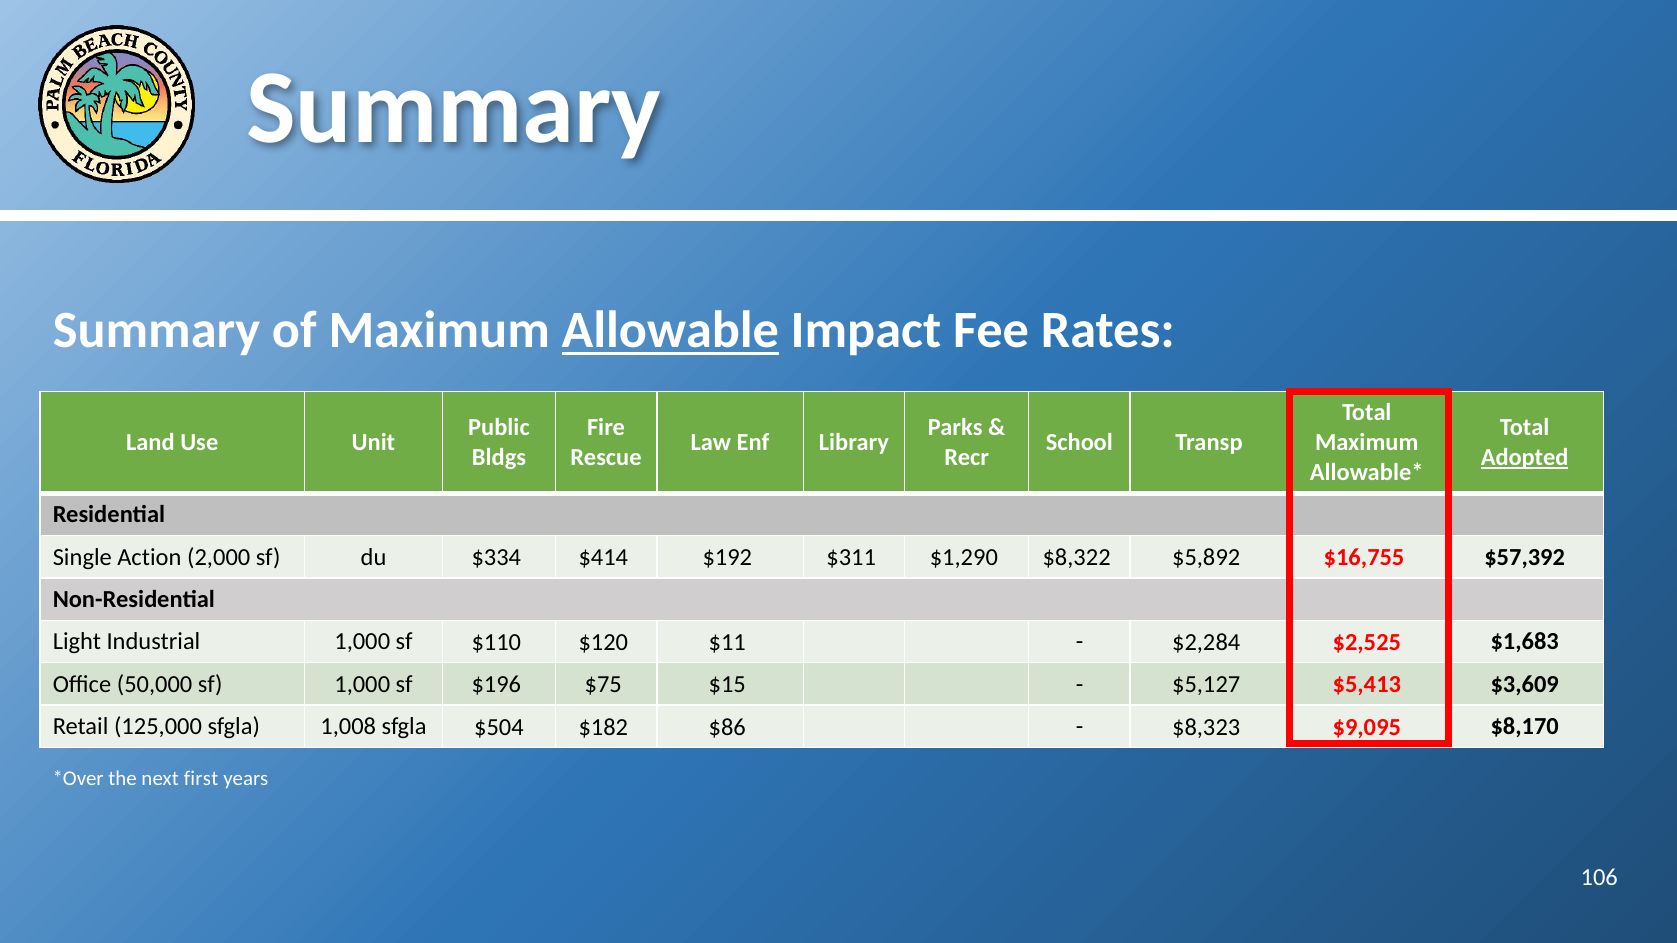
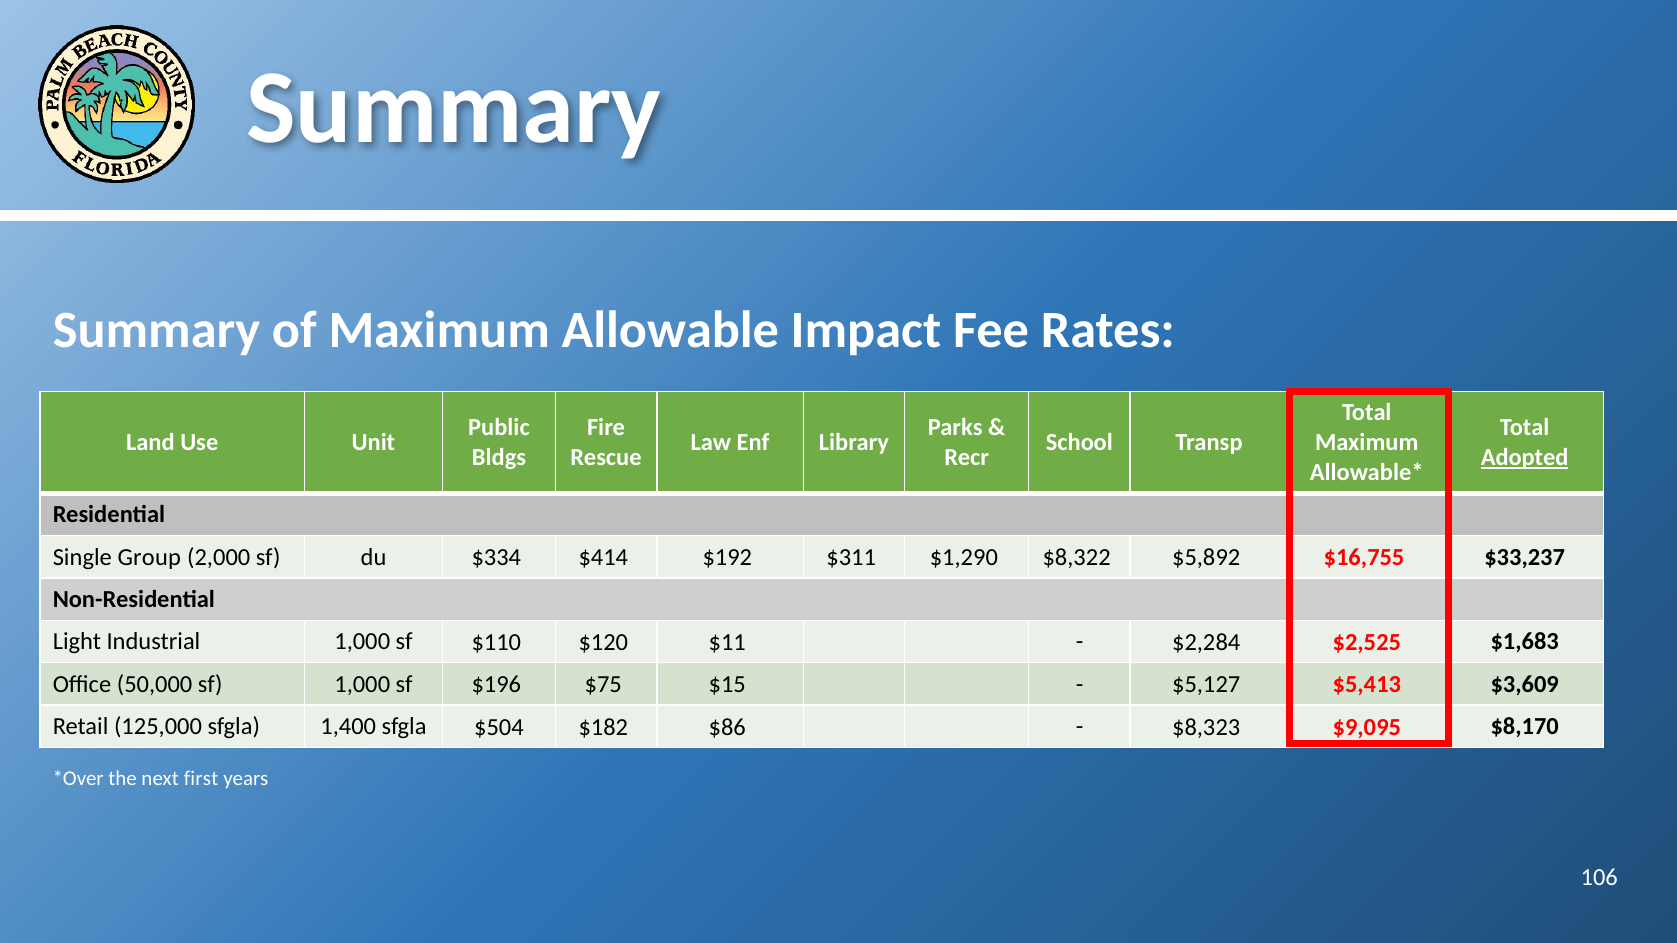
Allowable underline: present -> none
Action: Action -> Group
$57,392: $57,392 -> $33,237
1,008: 1,008 -> 1,400
